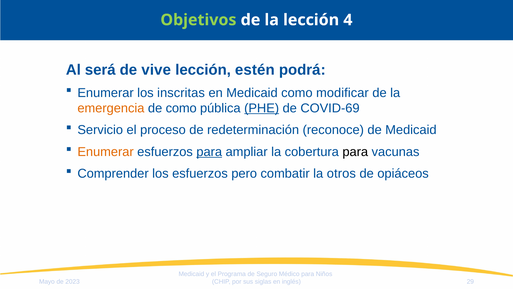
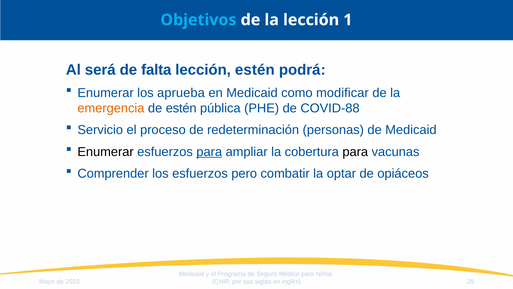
Objetivos colour: light green -> light blue
4: 4 -> 1
vive: vive -> falta
inscritas: inscritas -> aprueba
de como: como -> estén
PHE underline: present -> none
COVID-69: COVID-69 -> COVID-88
reconoce: reconoce -> personas
Enumerar at (106, 152) colour: orange -> black
otros: otros -> optar
